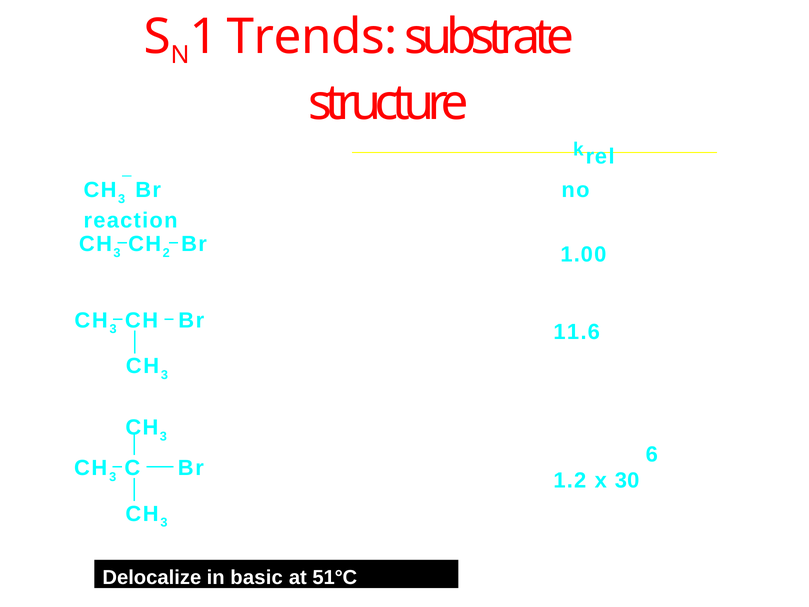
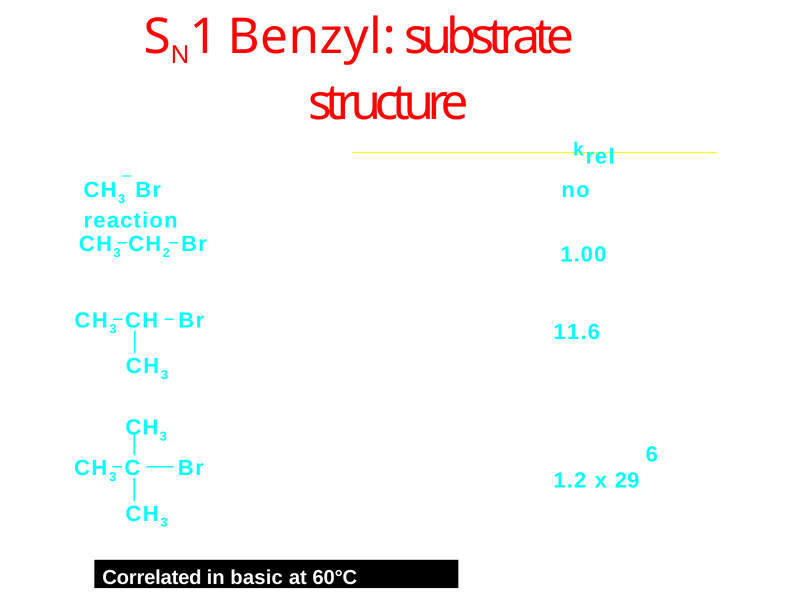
Trends: Trends -> Benzyl
30: 30 -> 29
Delocalize: Delocalize -> Correlated
51°C: 51°C -> 60°C
